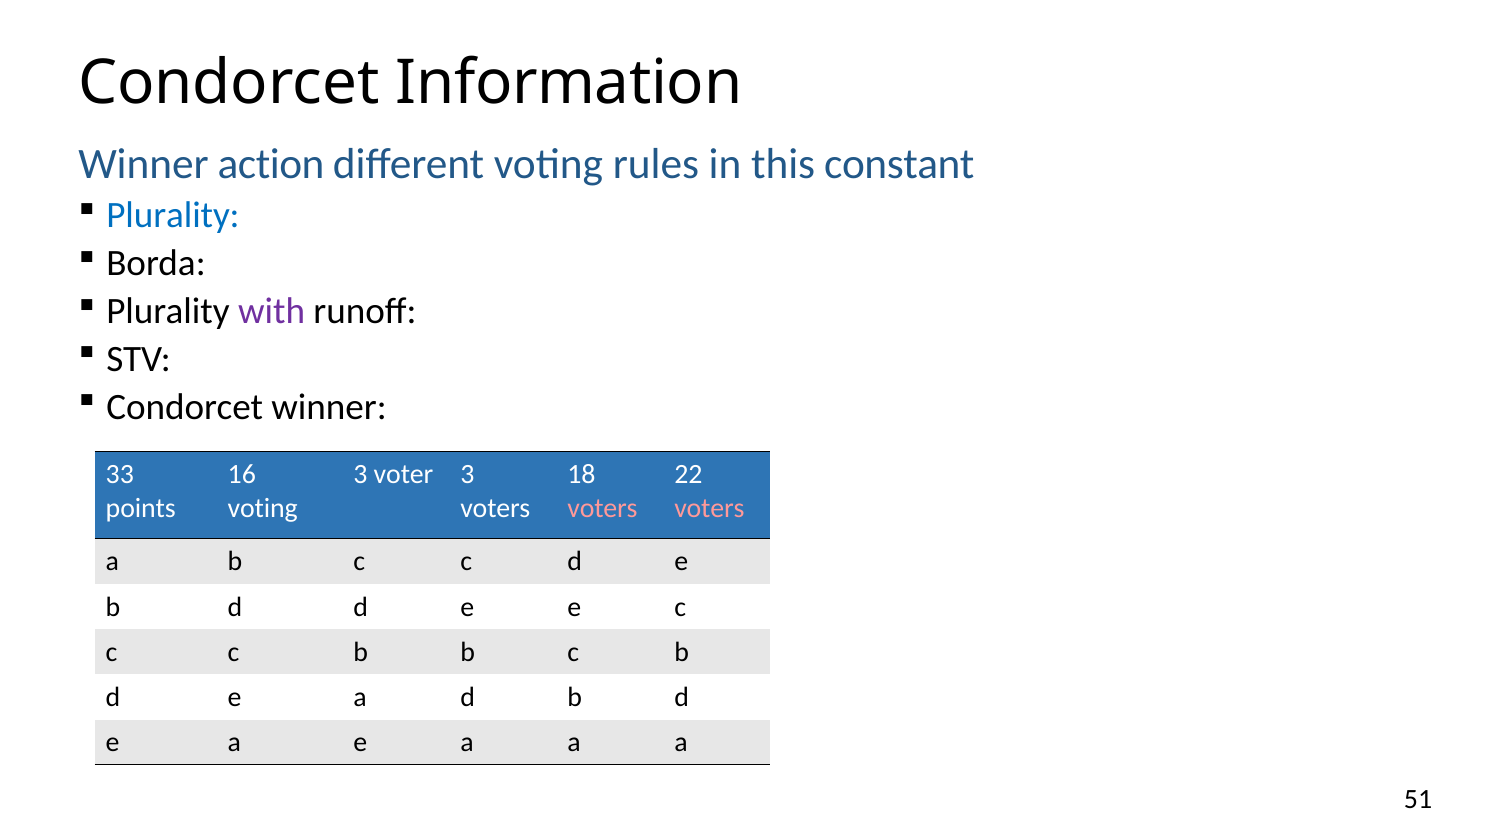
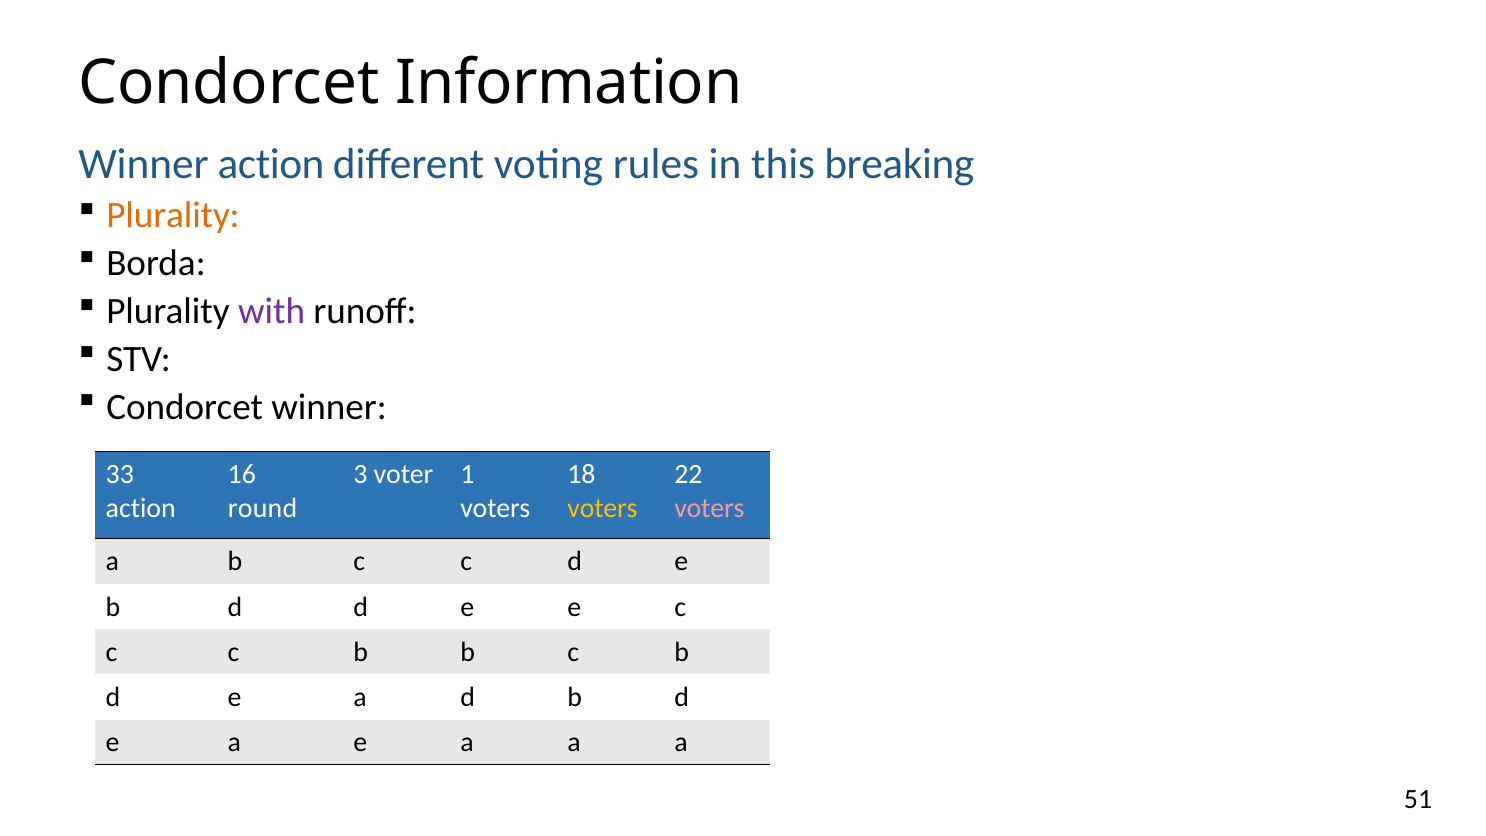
constant: constant -> breaking
Plurality at (173, 216) colour: blue -> orange
voter 3: 3 -> 1
points at (141, 509): points -> action
voting at (263, 509): voting -> round
voters at (602, 509) colour: pink -> yellow
